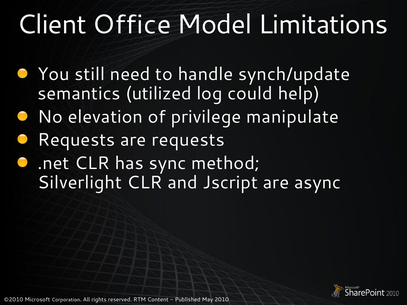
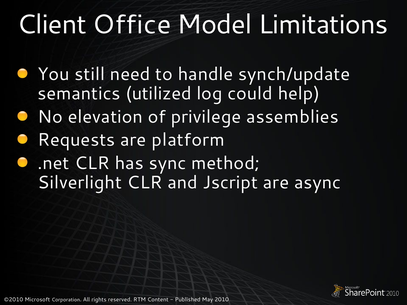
manipulate: manipulate -> assemblies
are requests: requests -> platform
